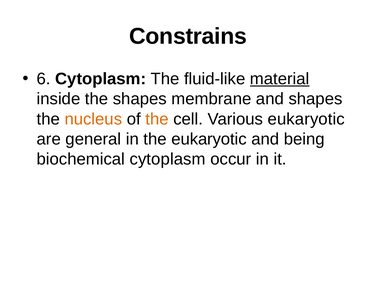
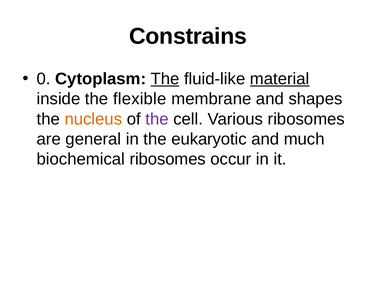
6: 6 -> 0
The at (165, 79) underline: none -> present
the shapes: shapes -> flexible
the at (157, 119) colour: orange -> purple
Various eukaryotic: eukaryotic -> ribosomes
being: being -> much
biochemical cytoplasm: cytoplasm -> ribosomes
